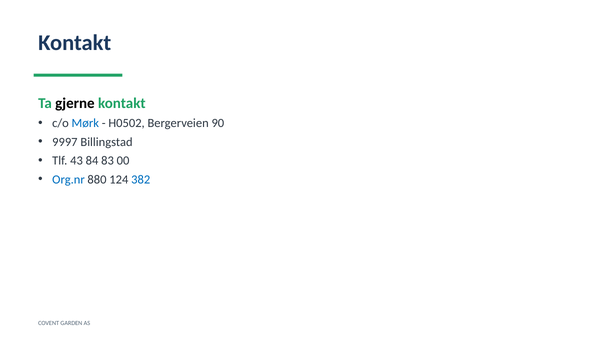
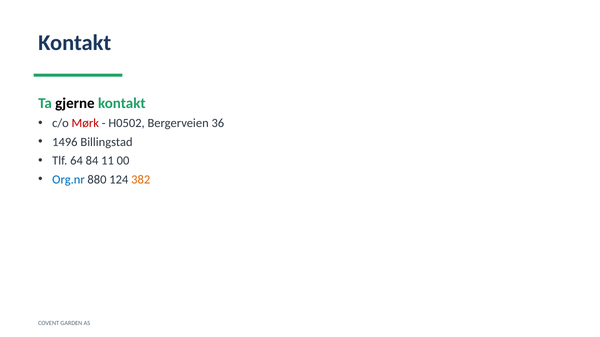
Mørk colour: blue -> red
90: 90 -> 36
9997: 9997 -> 1496
43: 43 -> 64
83: 83 -> 11
382 colour: blue -> orange
